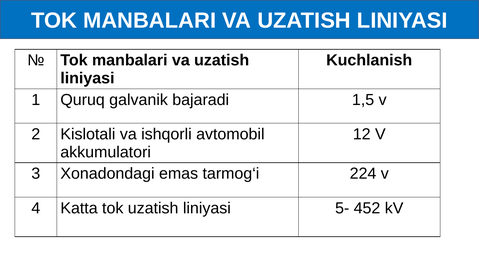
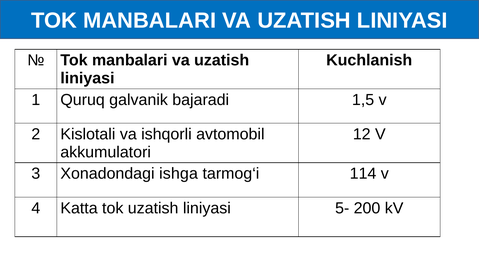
emas: emas -> ishga
224: 224 -> 114
452: 452 -> 200
